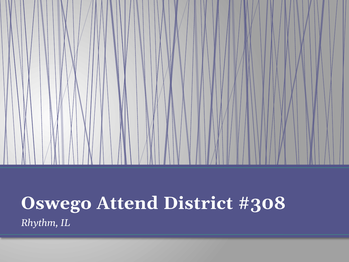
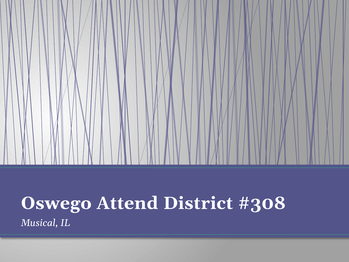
Rhythm: Rhythm -> Musical
